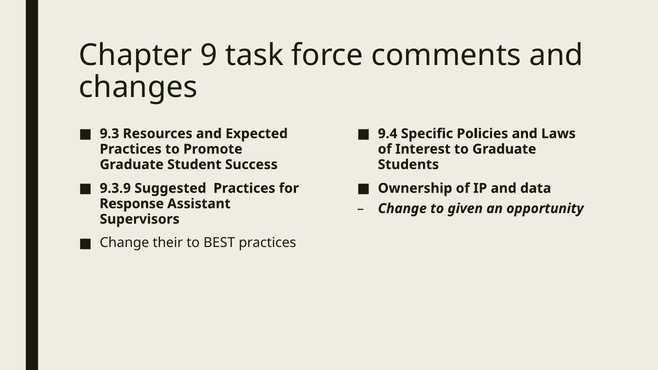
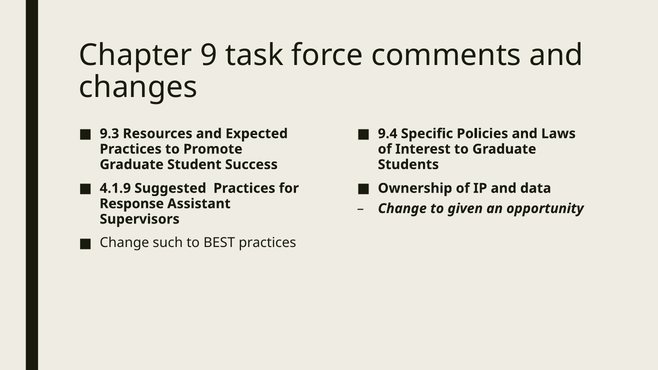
9.3.9: 9.3.9 -> 4.1.9
their: their -> such
